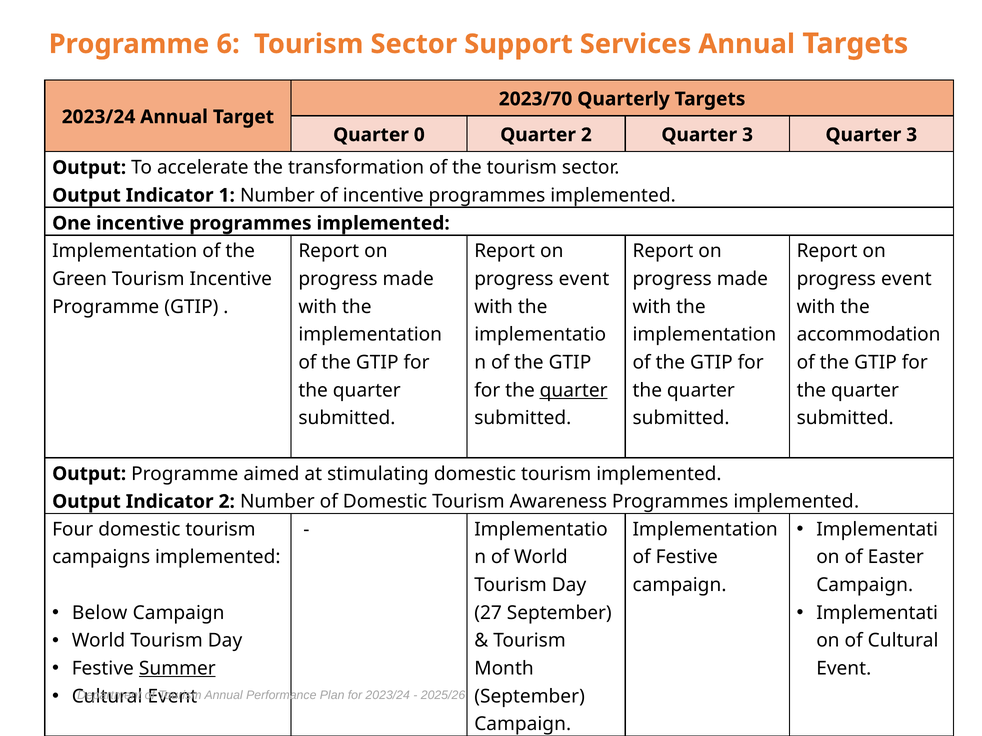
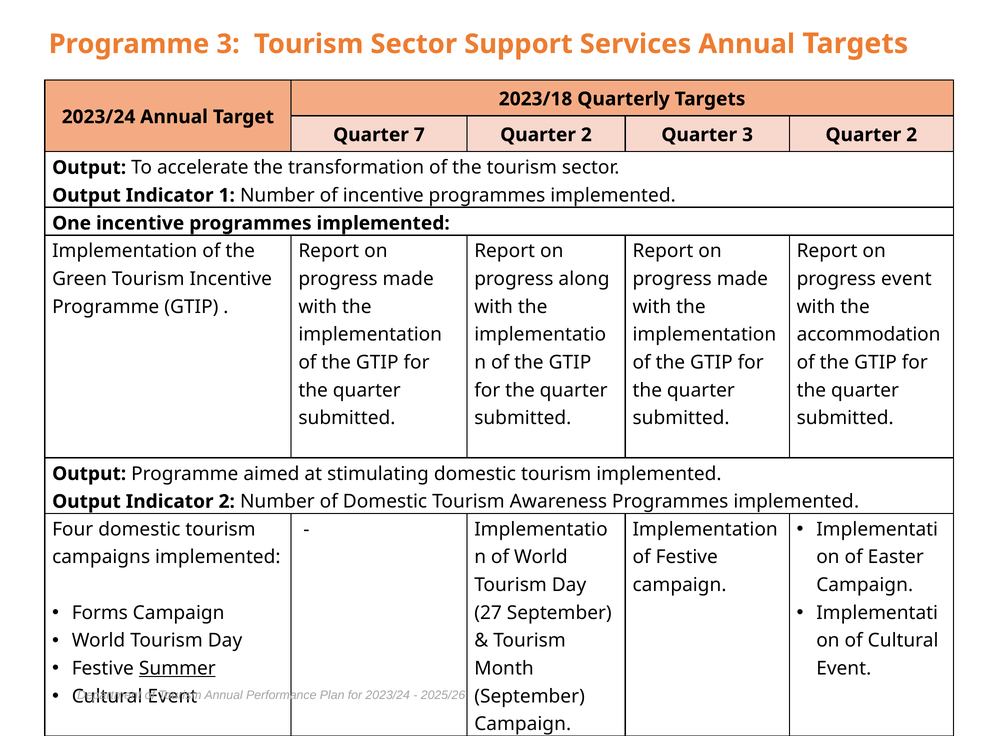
Programme 6: 6 -> 3
2023/70: 2023/70 -> 2023/18
0: 0 -> 7
3 Quarter 3: 3 -> 2
event at (584, 279): event -> along
quarter at (574, 390) underline: present -> none
Below: Below -> Forms
